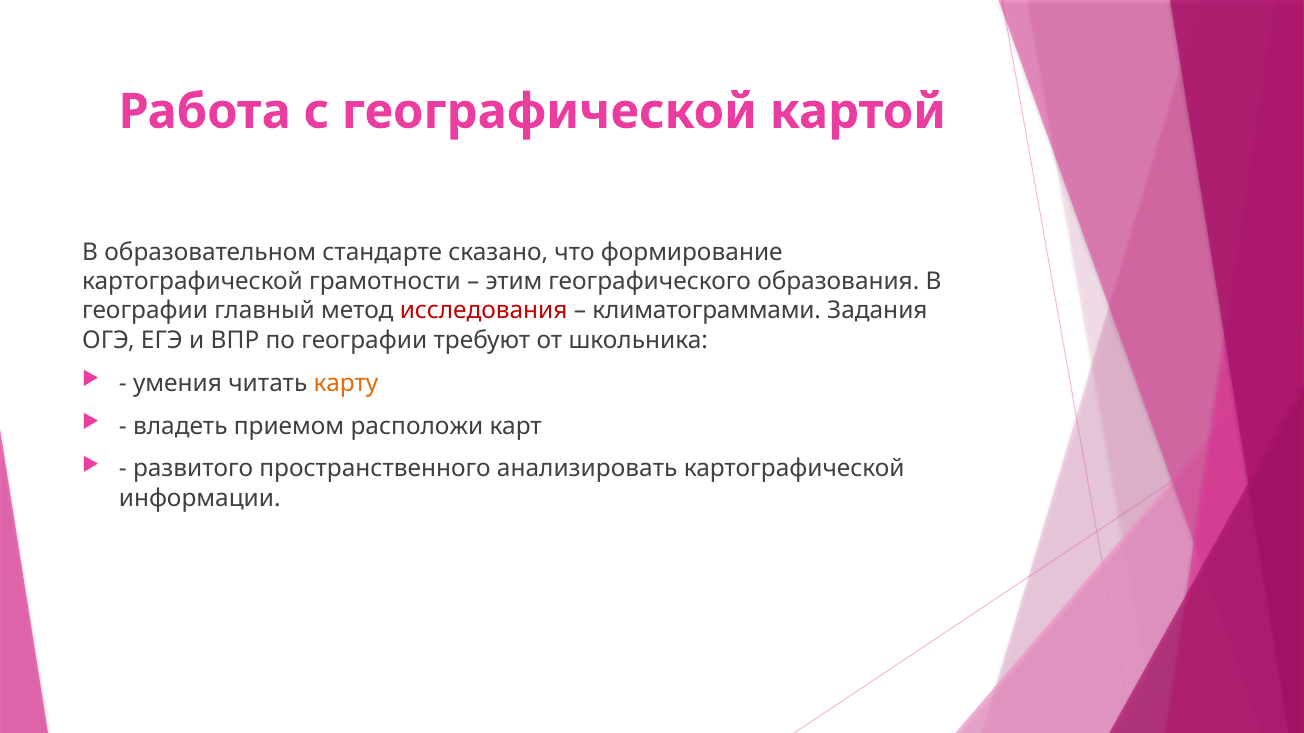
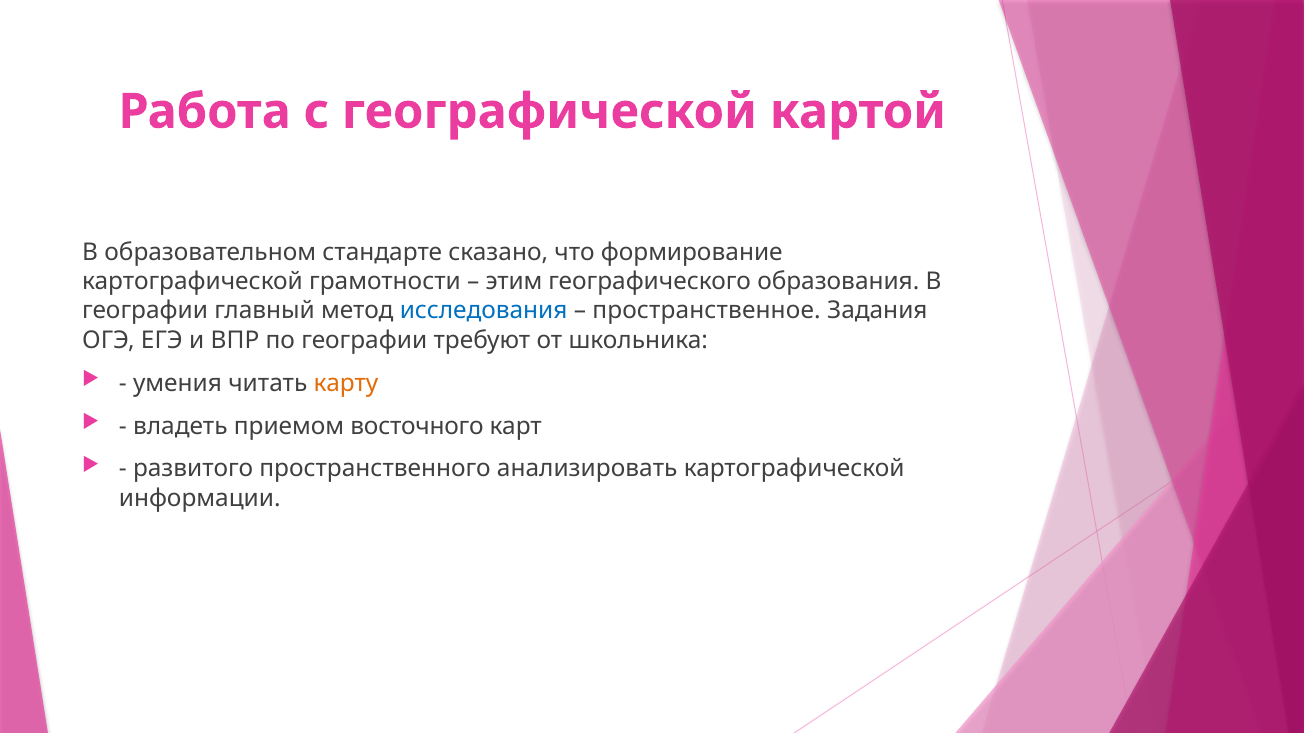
исследования colour: red -> blue
климатограммами: климатограммами -> пространственное
расположи: расположи -> восточного
